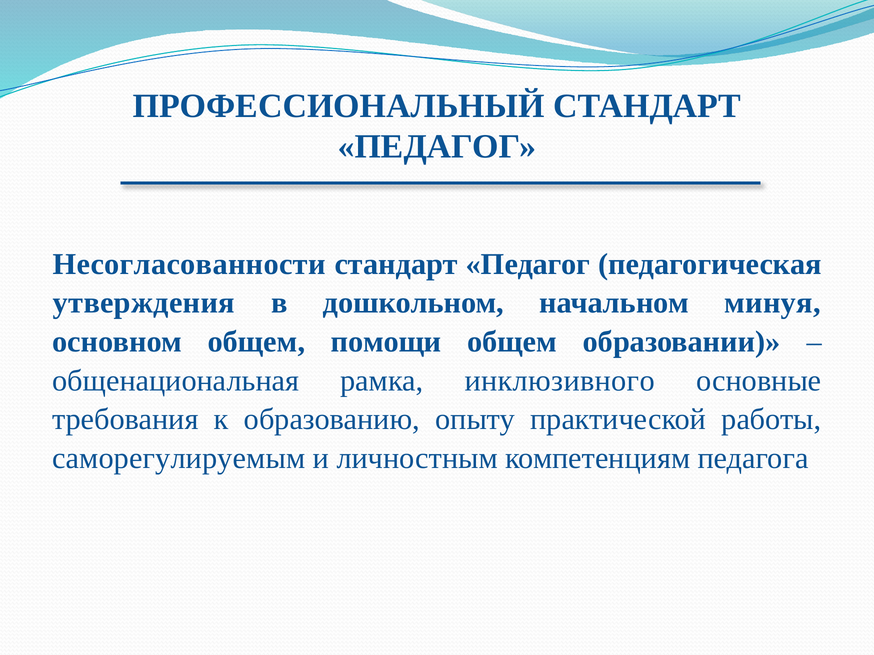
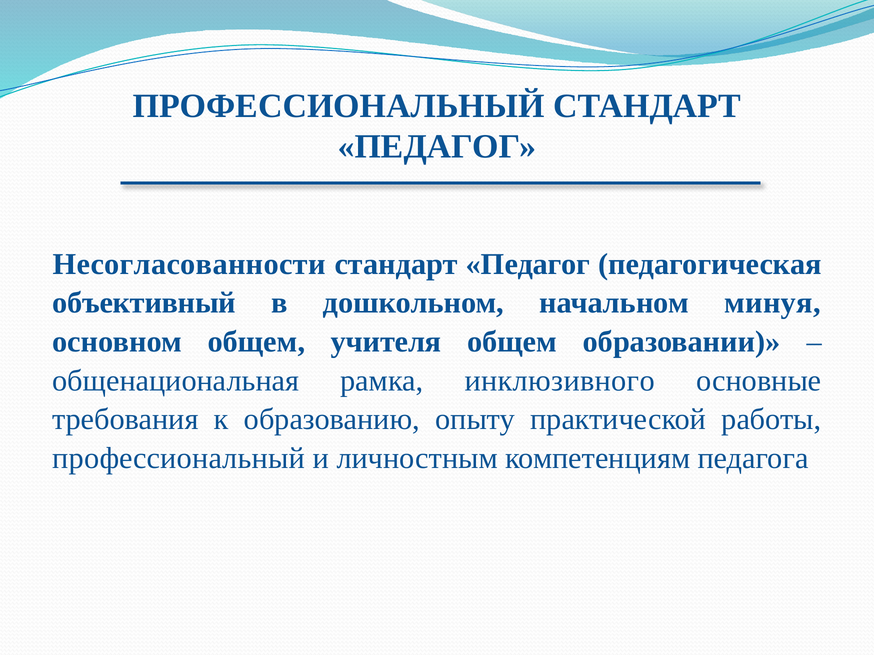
утверждения: утверждения -> объективный
помощи: помощи -> учителя
саморегулируемым at (179, 459): саморегулируемым -> профессиональный
